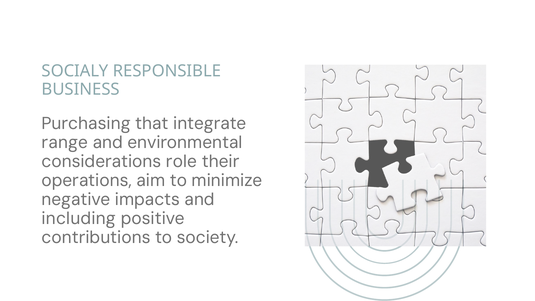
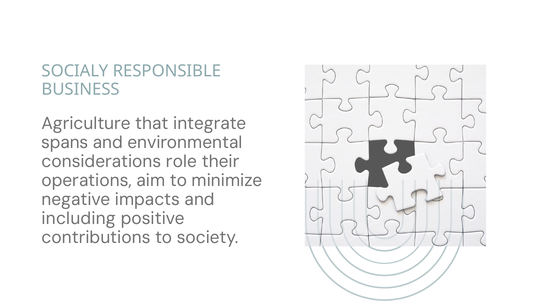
Purchasing: Purchasing -> Agriculture
range: range -> spans
